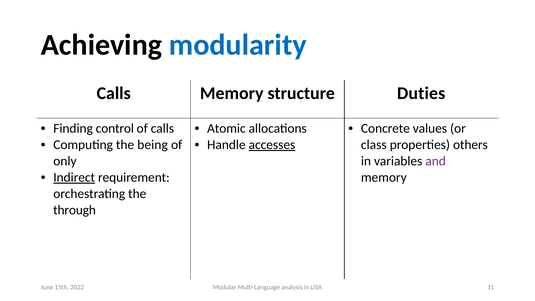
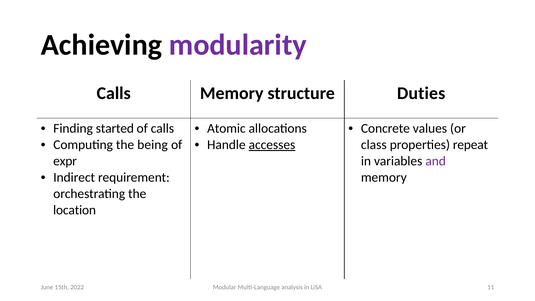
modularity colour: blue -> purple
control: control -> started
others: others -> repeat
only: only -> expr
Indirect underline: present -> none
through: through -> location
